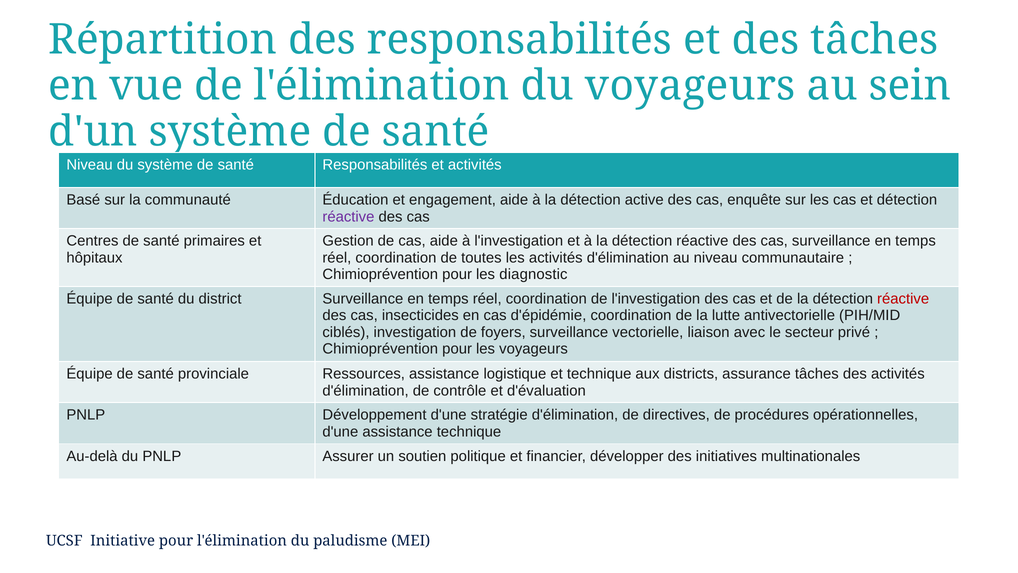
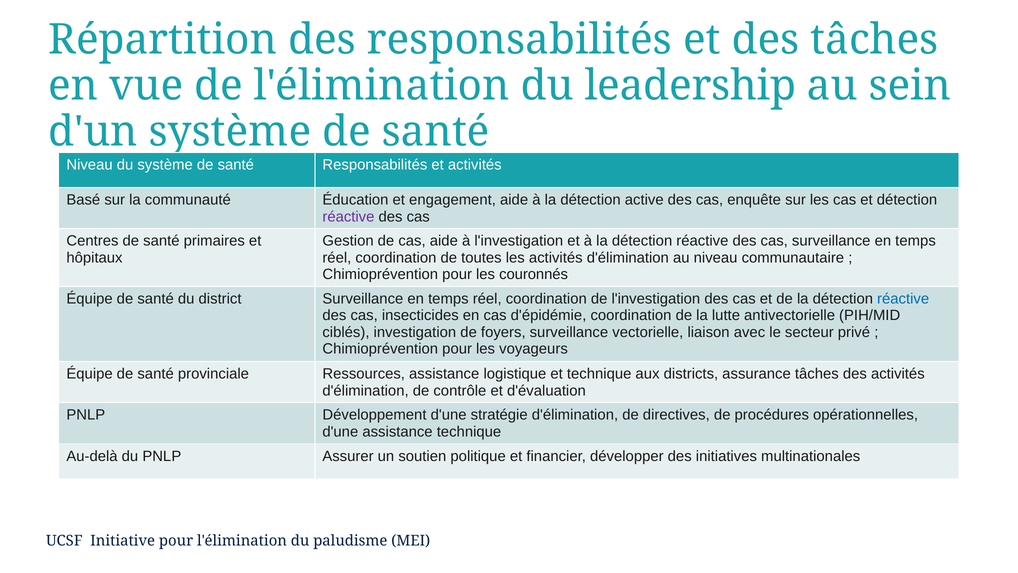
du voyageurs: voyageurs -> leadership
diagnostic: diagnostic -> couronnés
réactive at (903, 299) colour: red -> blue
